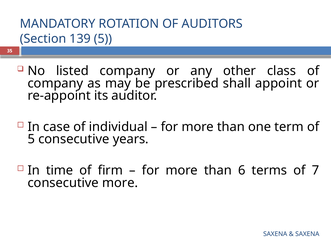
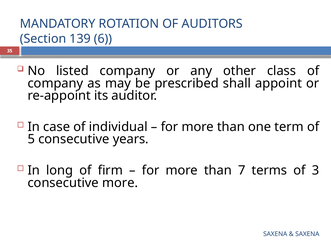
139 5: 5 -> 6
time: time -> long
6: 6 -> 7
7: 7 -> 3
